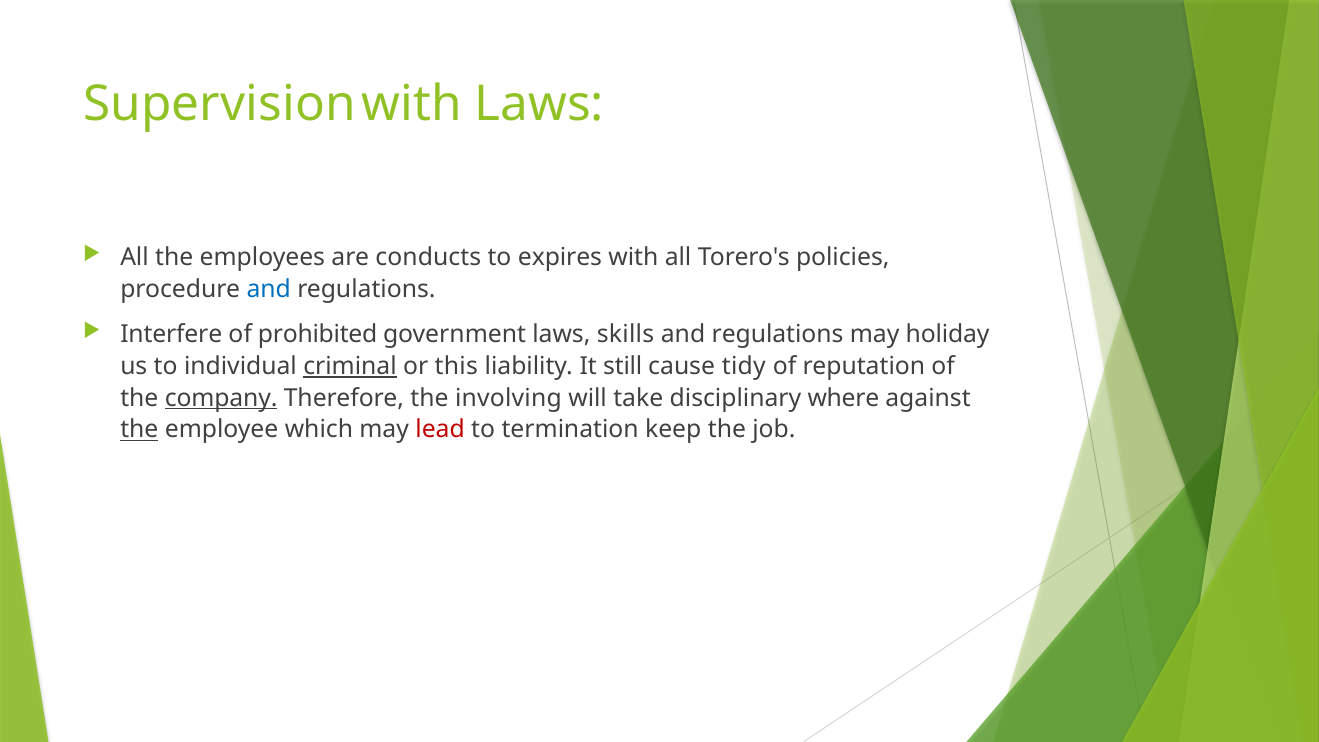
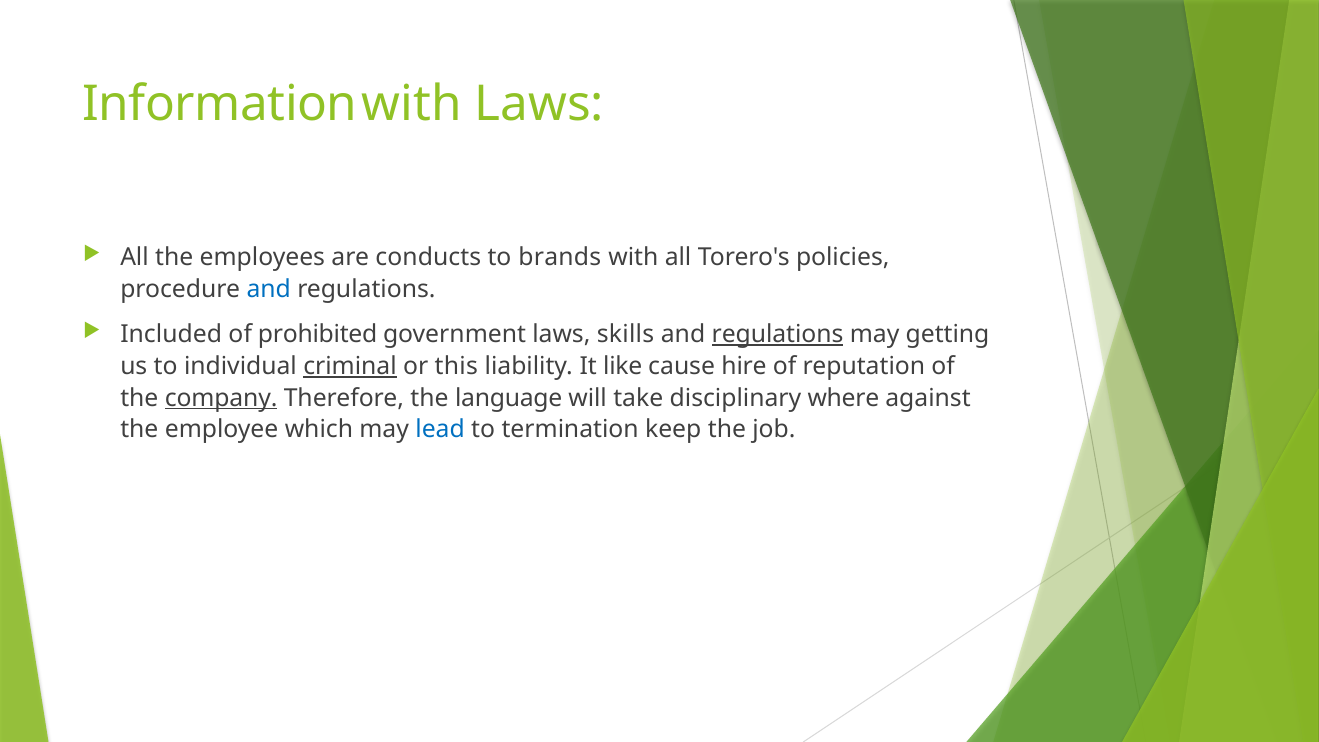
Supervision: Supervision -> Information
expires: expires -> brands
Interfere: Interfere -> Included
regulations at (778, 335) underline: none -> present
holiday: holiday -> getting
still: still -> like
tidy: tidy -> hire
involving: involving -> language
the at (139, 430) underline: present -> none
lead colour: red -> blue
